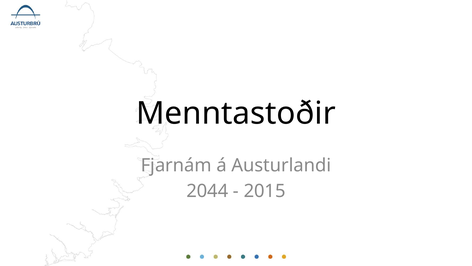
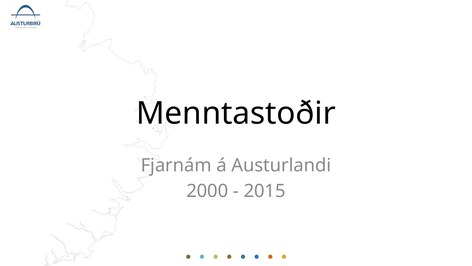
2044: 2044 -> 2000
